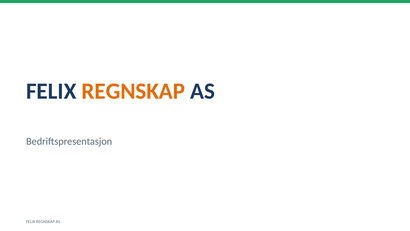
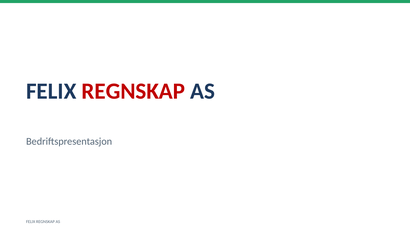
REGNSKAP at (133, 91) colour: orange -> red
